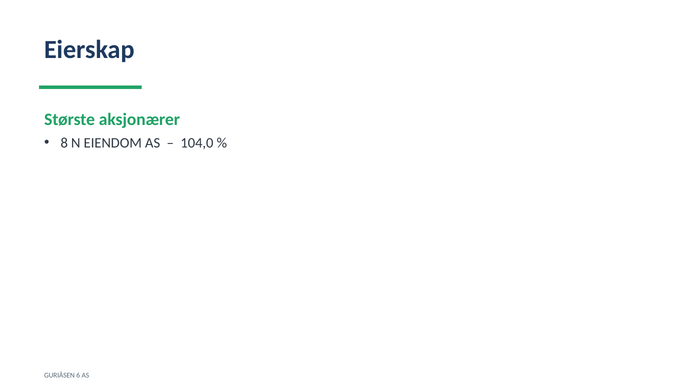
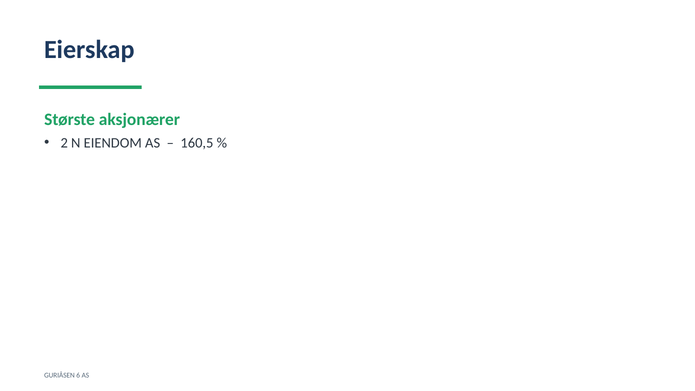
8: 8 -> 2
104,0: 104,0 -> 160,5
